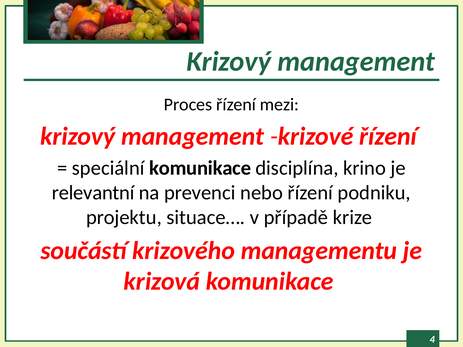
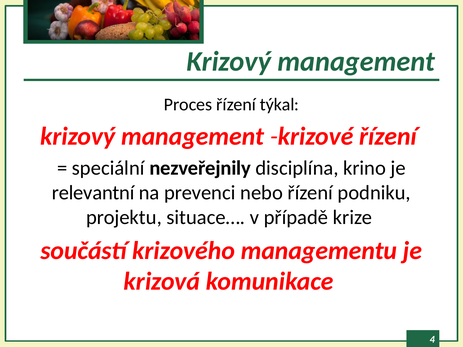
mezi: mezi -> týkal
speciální komunikace: komunikace -> nezveřejnily
